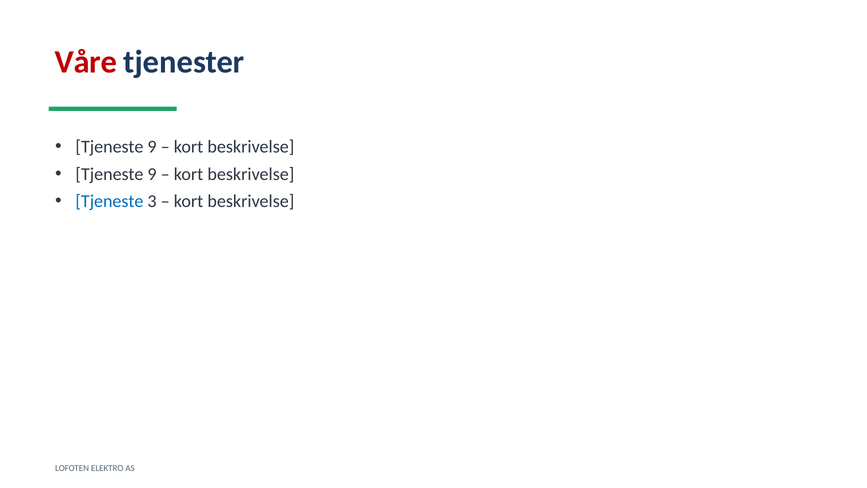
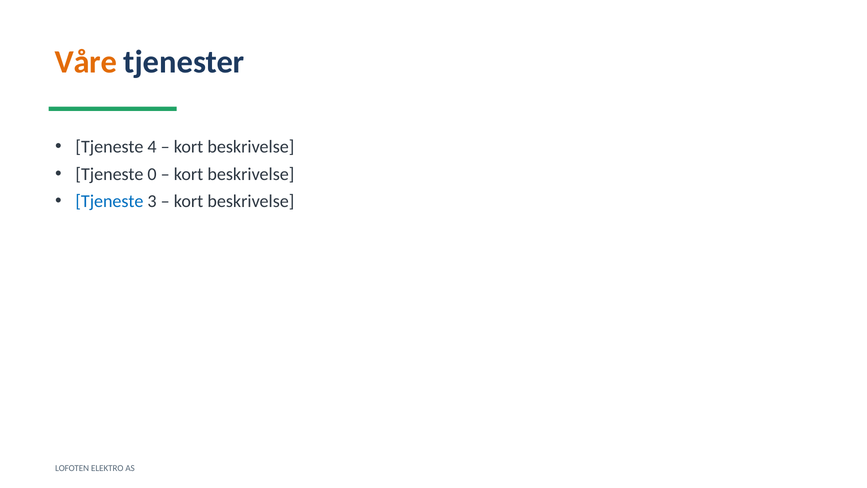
Våre colour: red -> orange
9 at (152, 147): 9 -> 4
9 at (152, 174): 9 -> 0
